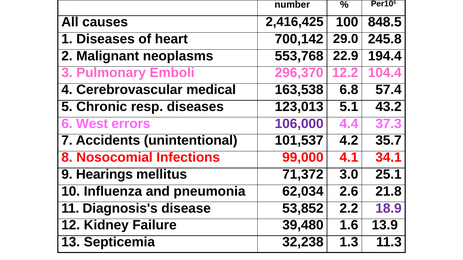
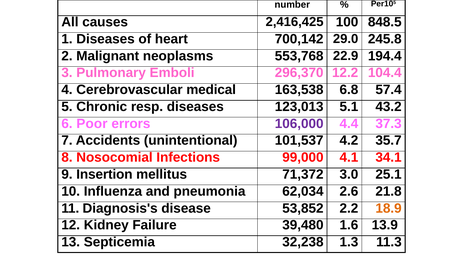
West: West -> Poor
Hearings: Hearings -> Insertion
18.9 colour: purple -> orange
